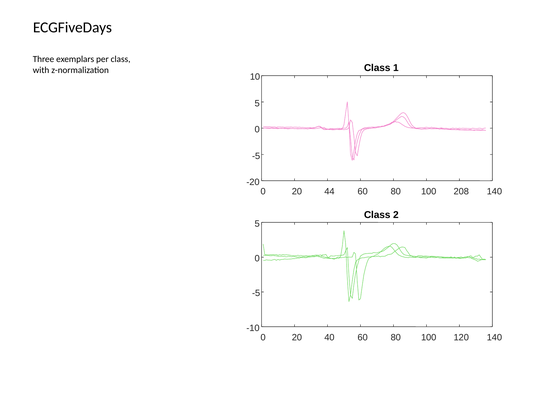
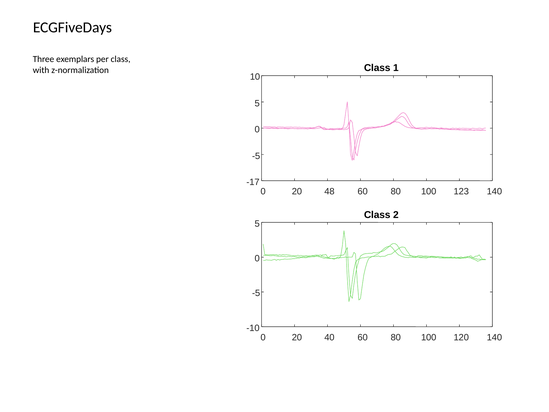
-20: -20 -> -17
44: 44 -> 48
208: 208 -> 123
